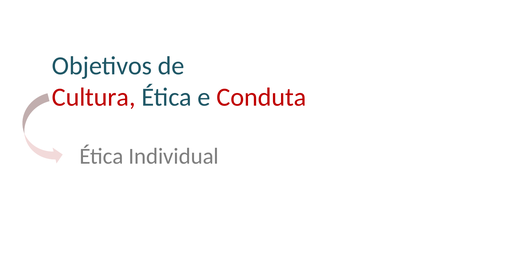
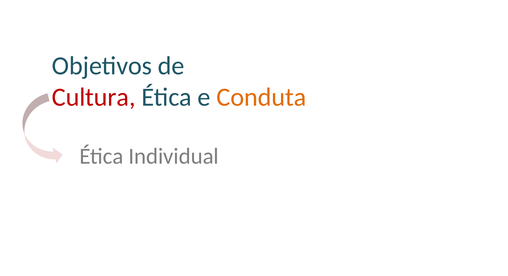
Conduta colour: red -> orange
